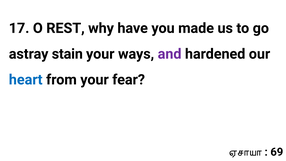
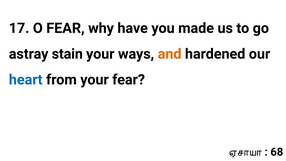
O REST: REST -> FEAR
and colour: purple -> orange
69: 69 -> 68
